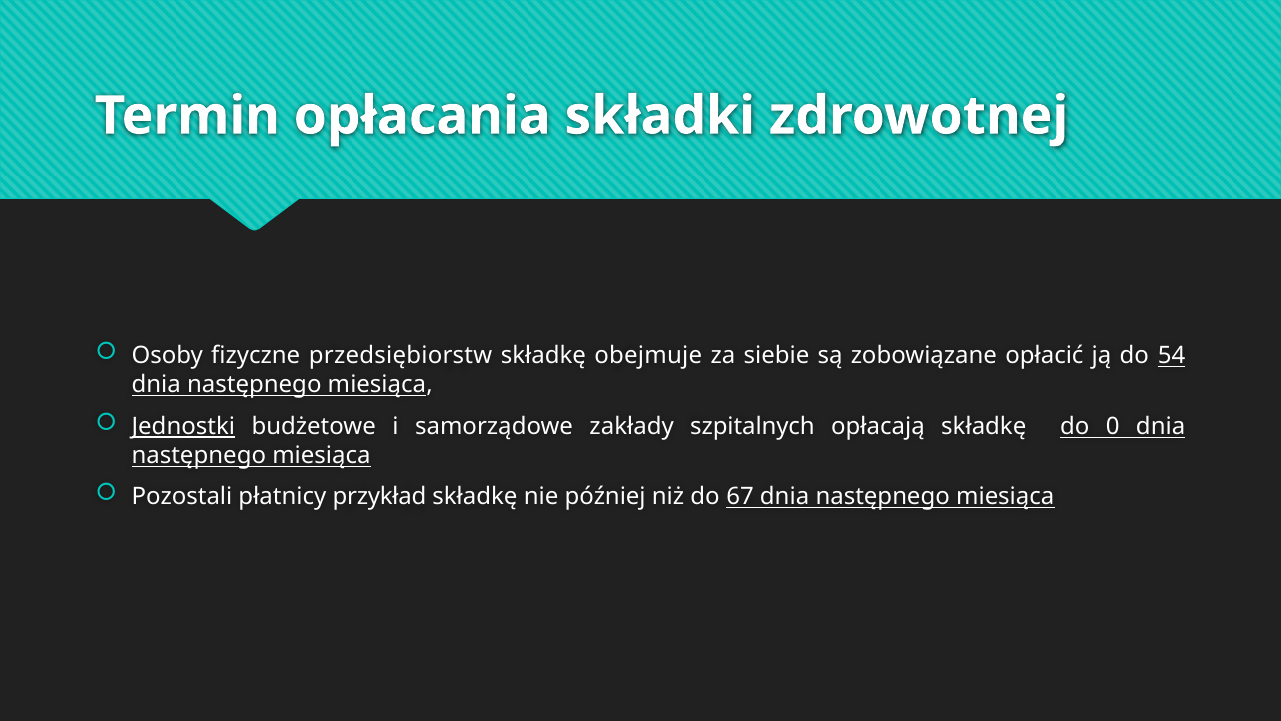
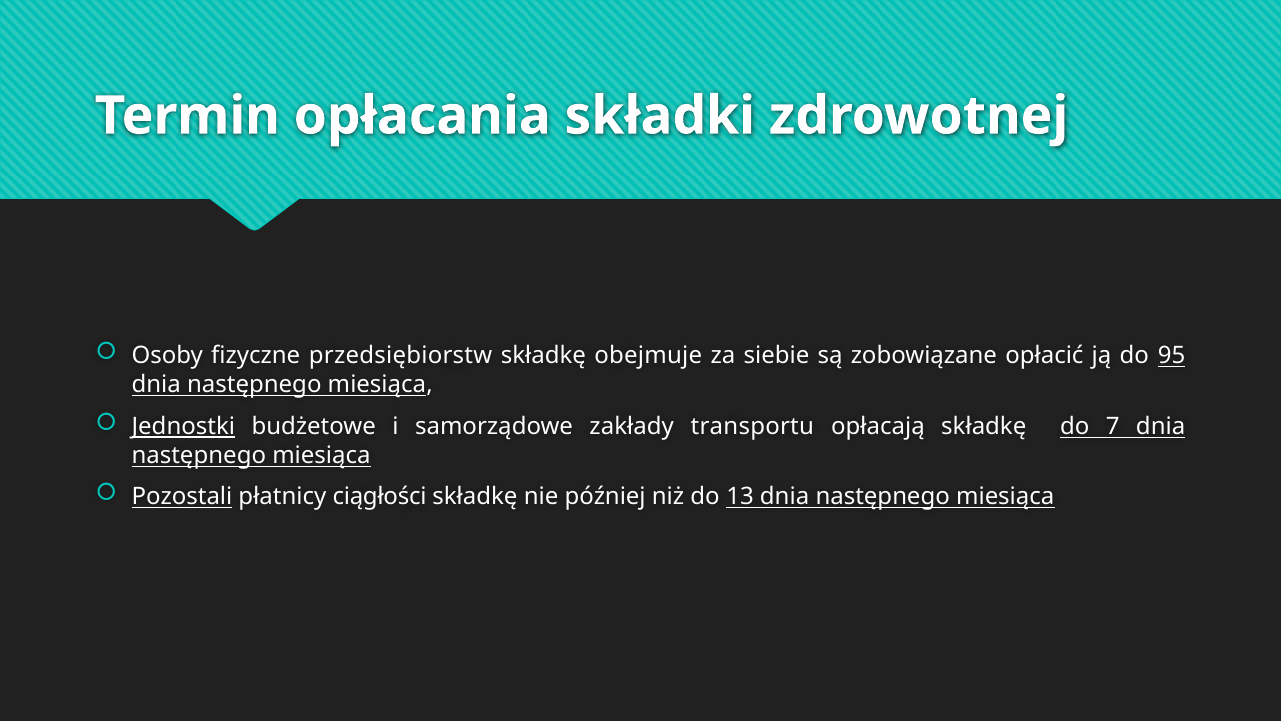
54: 54 -> 95
szpitalnych: szpitalnych -> transportu
0: 0 -> 7
Pozostali underline: none -> present
przykład: przykład -> ciągłości
67: 67 -> 13
